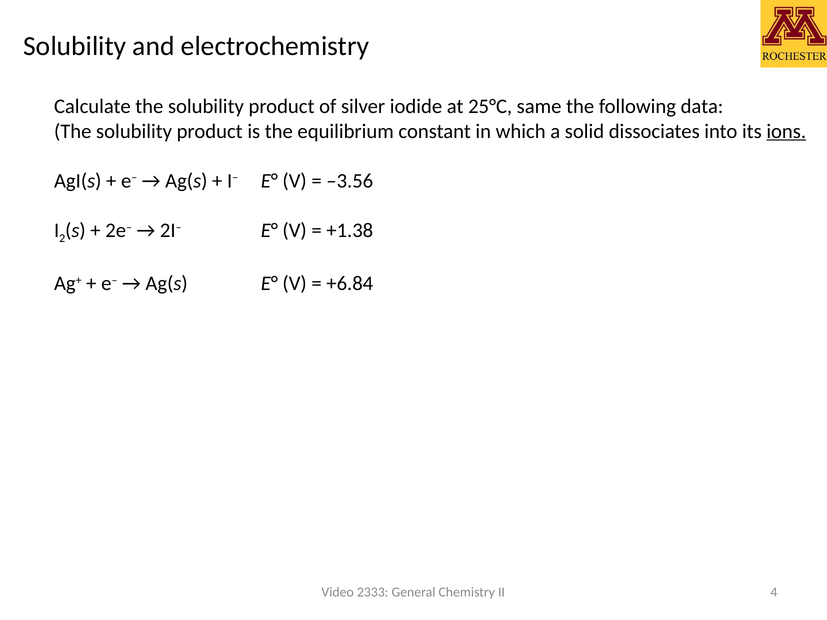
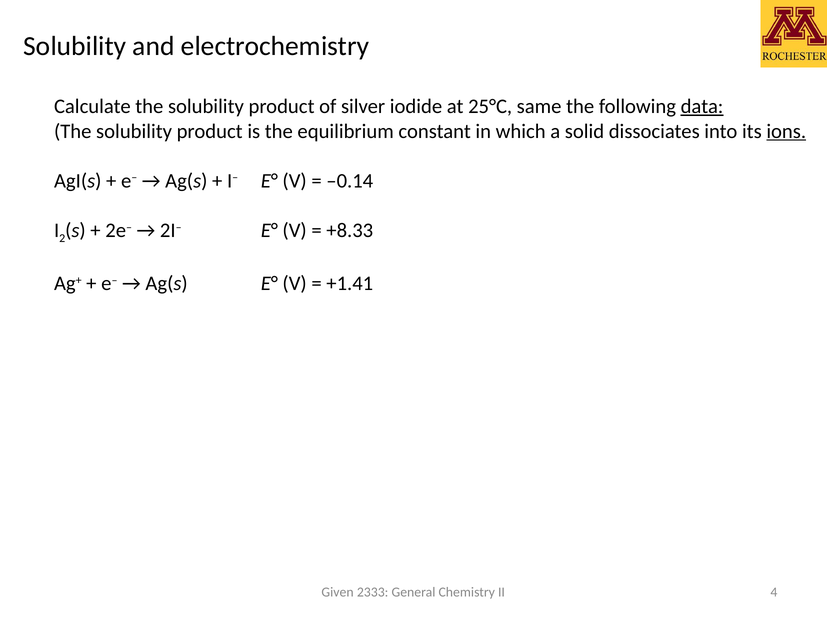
data underline: none -> present
–3.56: –3.56 -> –0.14
+1.38: +1.38 -> +8.33
+6.84: +6.84 -> +1.41
Video: Video -> Given
